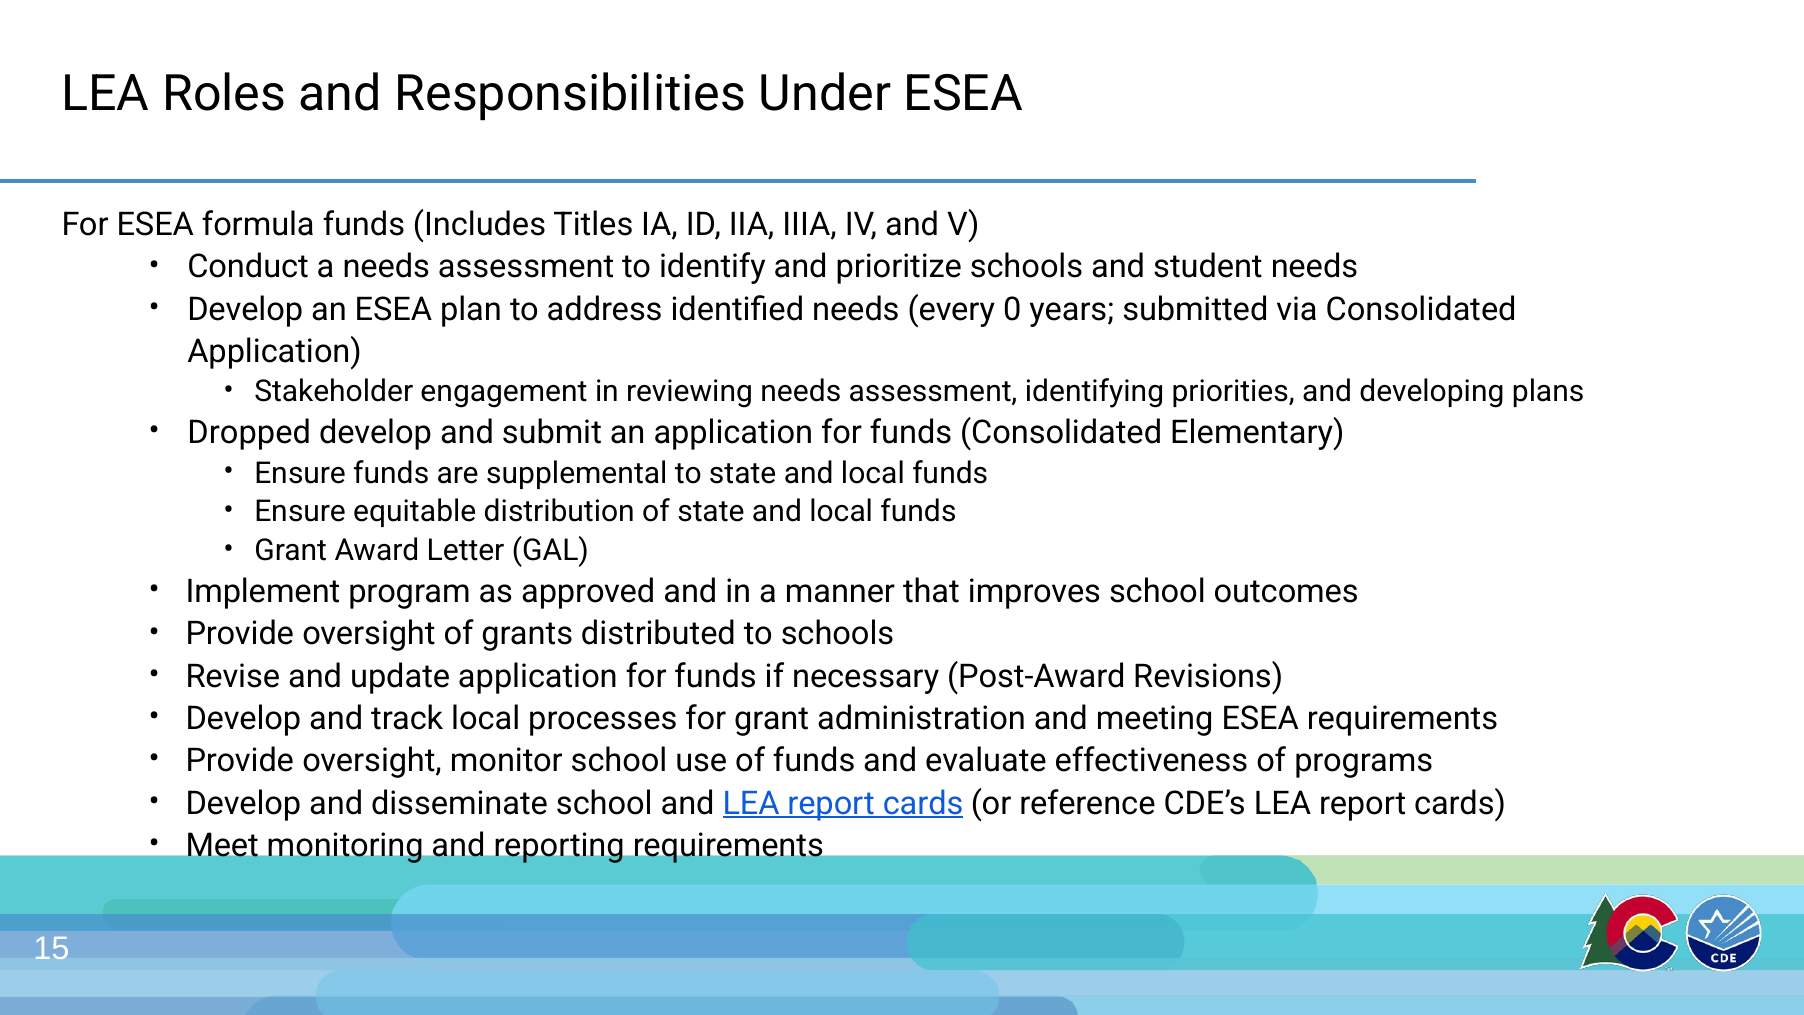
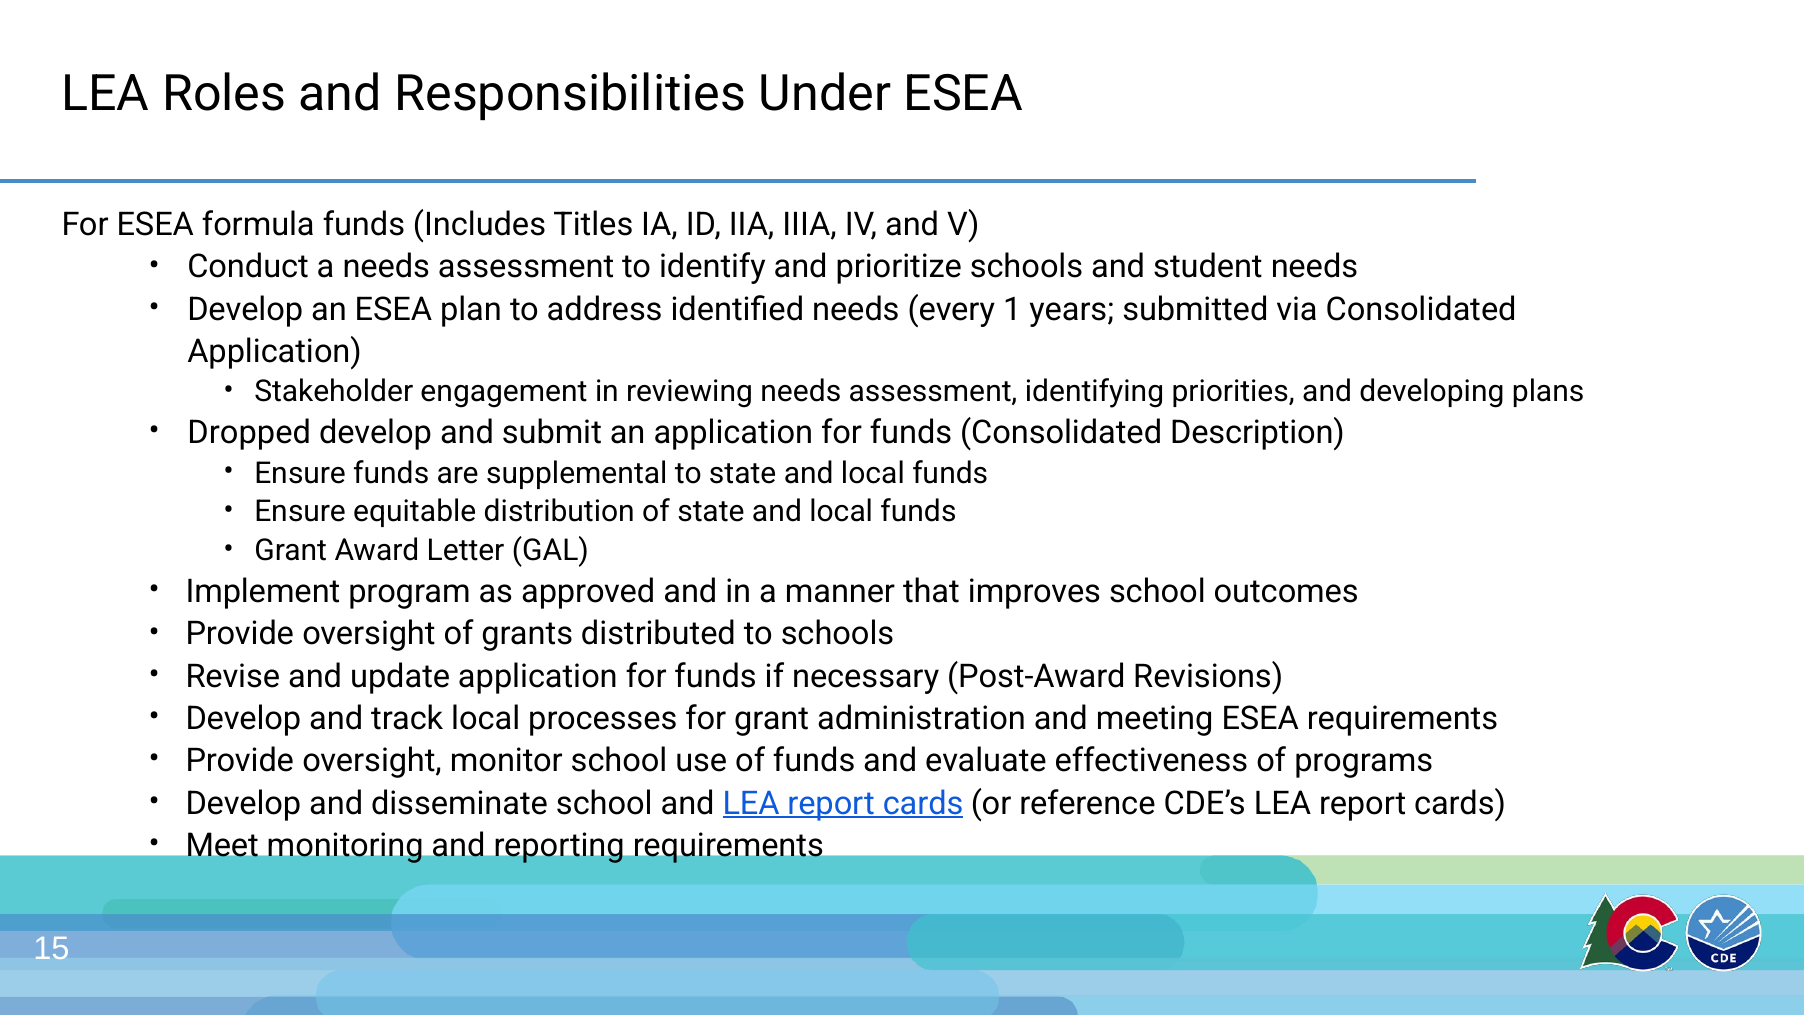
0: 0 -> 1
Elementary: Elementary -> Description
